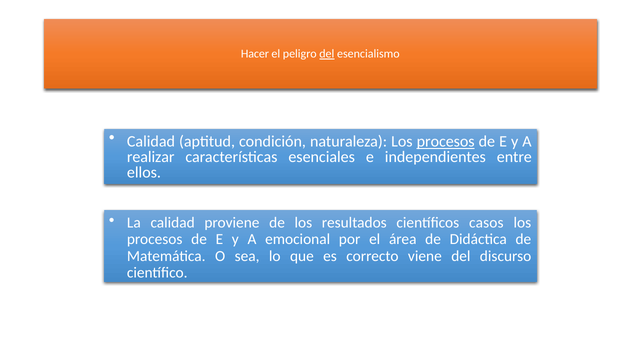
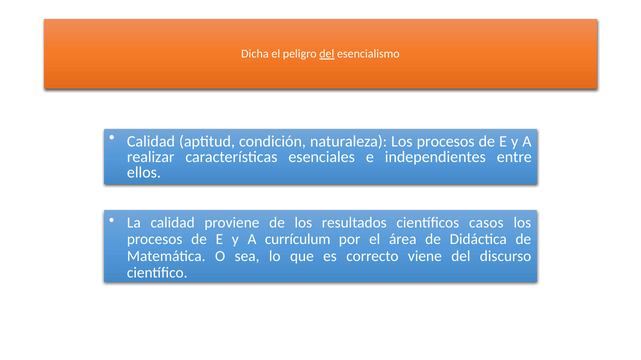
Hacer: Hacer -> Dicha
procesos at (446, 142) underline: present -> none
emocional: emocional -> currículum
